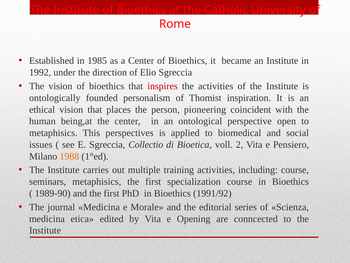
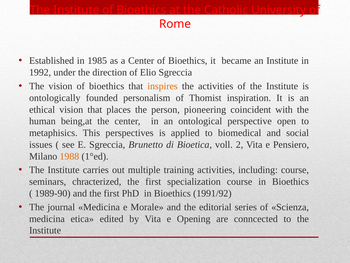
inspires colour: red -> orange
Collectio: Collectio -> Brunetto
seminars metaphisics: metaphisics -> chracterized
